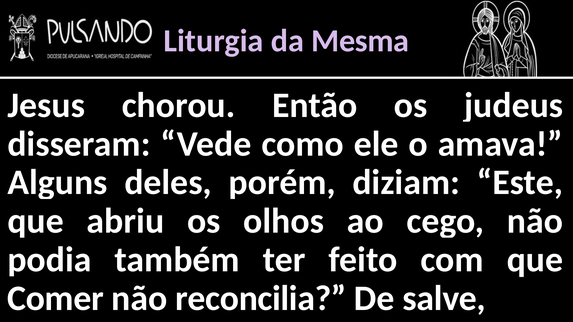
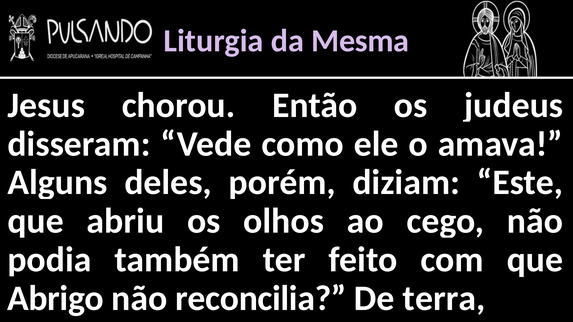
Comer: Comer -> Abrigo
salve: salve -> terra
